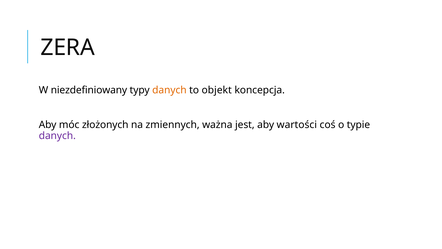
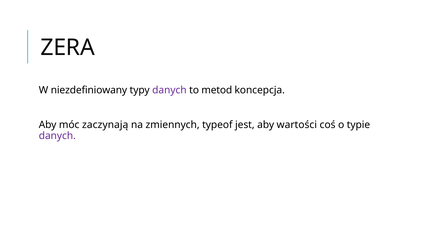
danych at (169, 90) colour: orange -> purple
objekt: objekt -> metod
złożonych: złożonych -> zaczynają
ważna: ważna -> typeof
